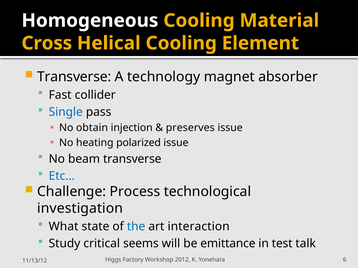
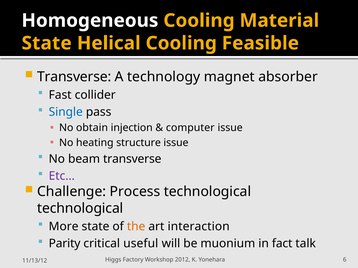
Cross at (47, 43): Cross -> State
Element: Element -> Feasible
preserves: preserves -> computer
polarized: polarized -> structure
Etc… colour: blue -> purple
investigation at (80, 209): investigation -> technological
What: What -> More
the colour: blue -> orange
Study: Study -> Parity
seems: seems -> useful
emittance: emittance -> muonium
test: test -> fact
